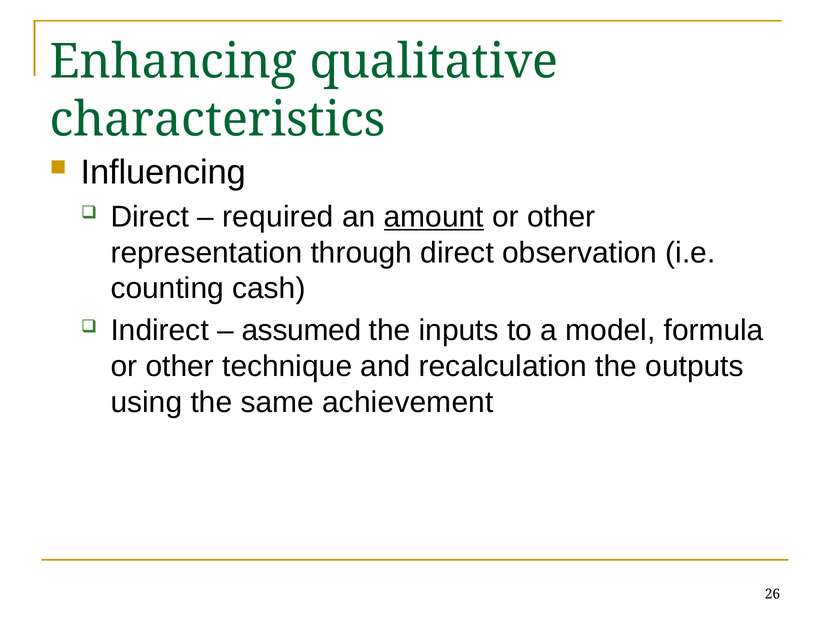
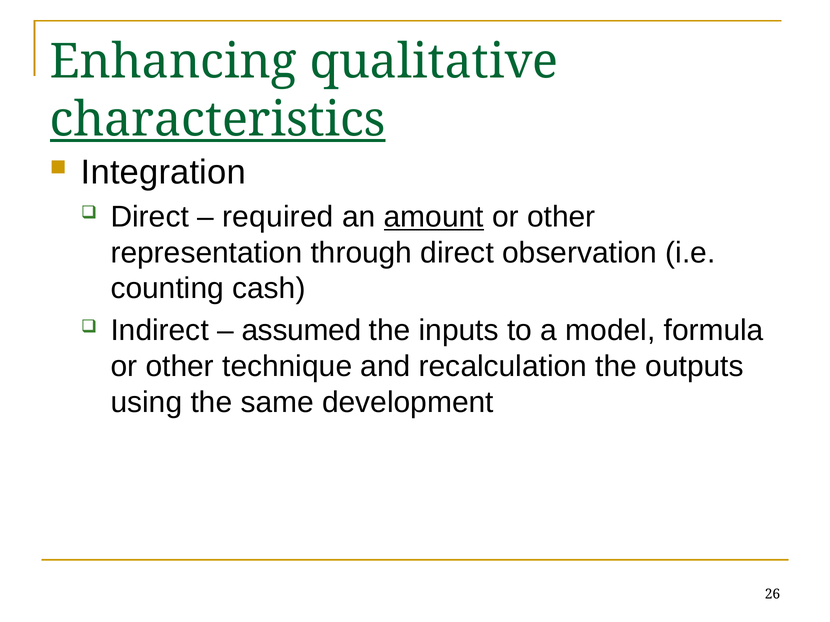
characteristics underline: none -> present
Influencing: Influencing -> Integration
achievement: achievement -> development
